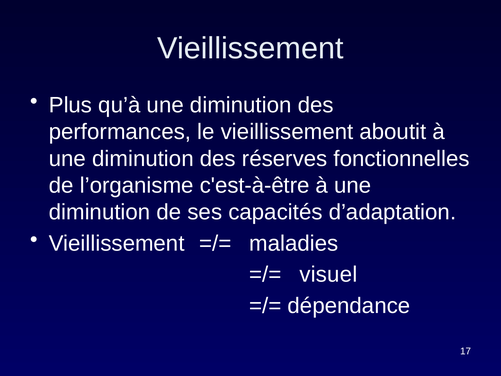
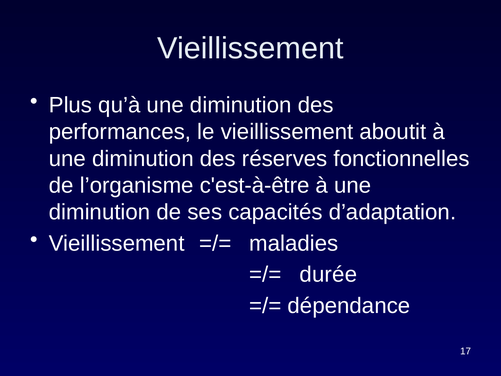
visuel: visuel -> durée
